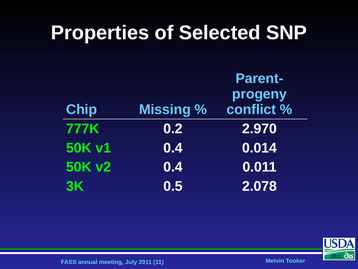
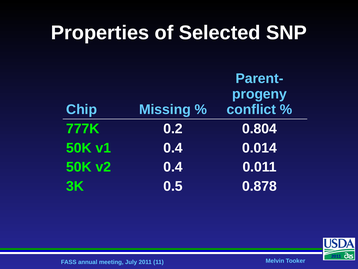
2.970: 2.970 -> 0.804
2.078: 2.078 -> 0.878
